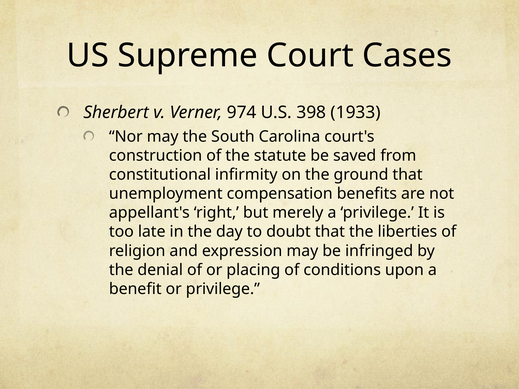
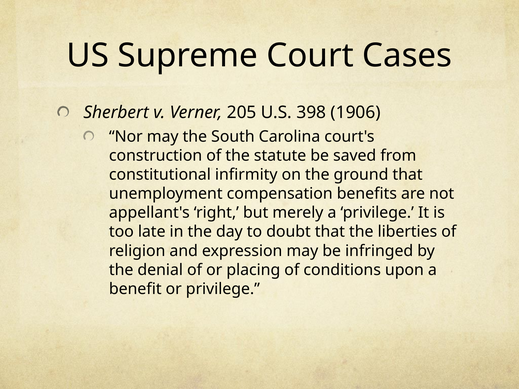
974: 974 -> 205
1933: 1933 -> 1906
